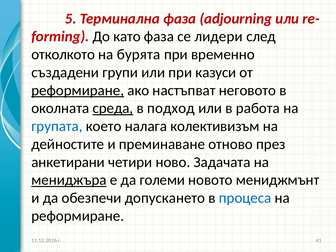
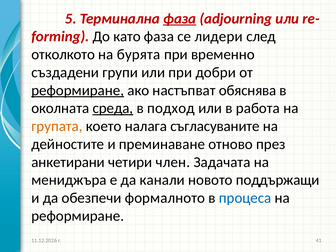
фаза at (180, 19) underline: none -> present
казуси: казуси -> добри
неговото: неговото -> обяснява
групата colour: blue -> orange
колективизъм: колективизъм -> съгласуваните
ново: ново -> член
мениджъра underline: present -> none
големи: големи -> канали
мениджмънт: мениджмънт -> поддържащи
допускането: допускането -> формалното
